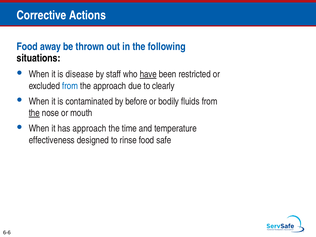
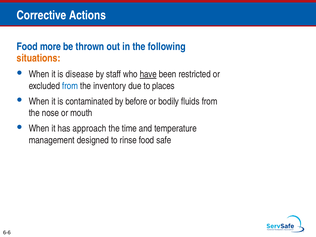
away: away -> more
situations colour: black -> orange
the approach: approach -> inventory
clearly: clearly -> places
the at (34, 113) underline: present -> none
effectiveness: effectiveness -> management
